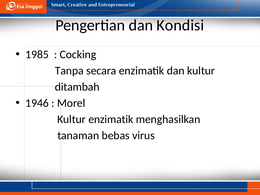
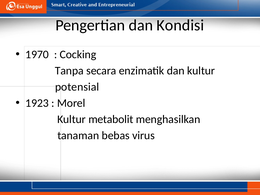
1985: 1985 -> 1970
ditambah: ditambah -> potensial
1946: 1946 -> 1923
Kultur enzimatik: enzimatik -> metabolit
